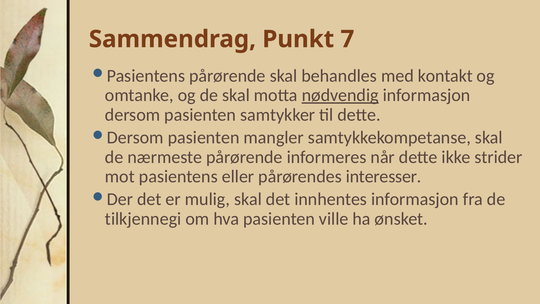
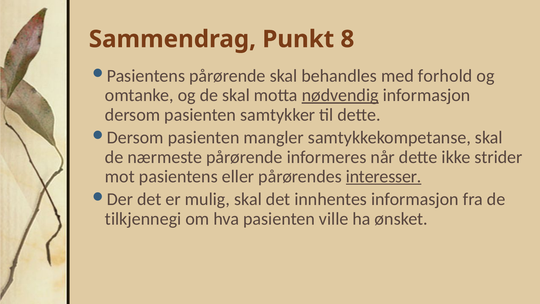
7: 7 -> 8
kontakt: kontakt -> forhold
interesser underline: none -> present
